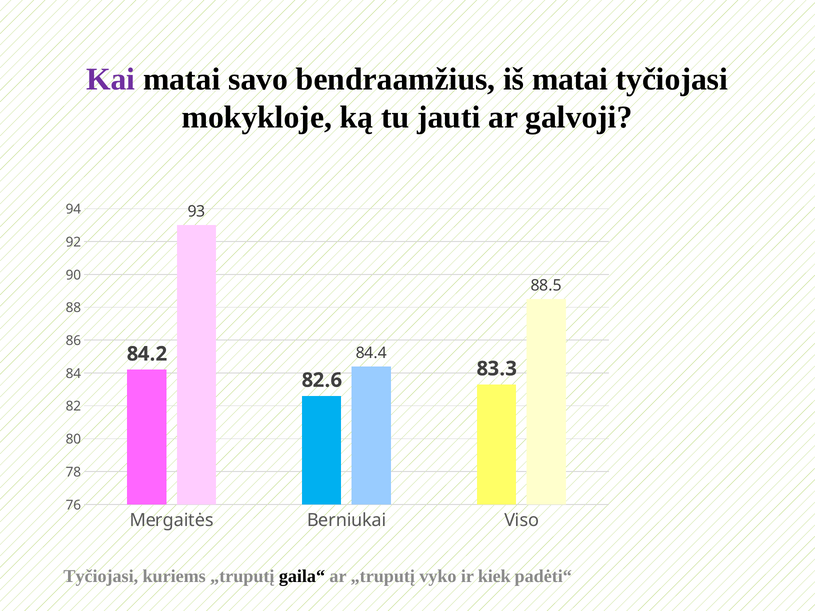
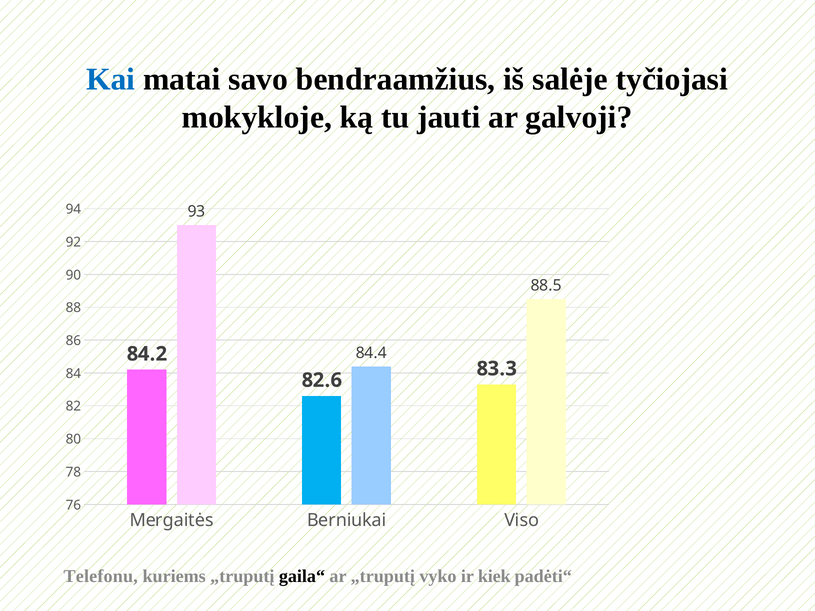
Kai colour: purple -> blue
iš matai: matai -> salėje
Tyčiojasi at (101, 576): Tyčiojasi -> Telefonu
